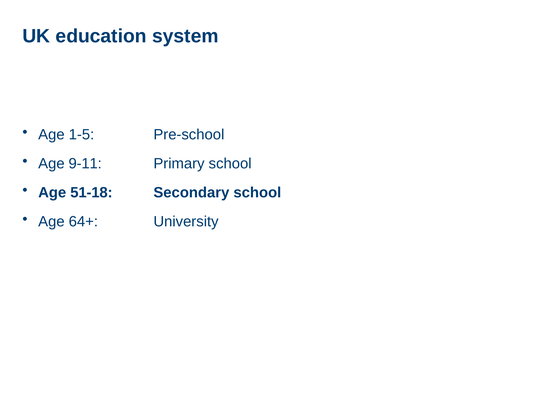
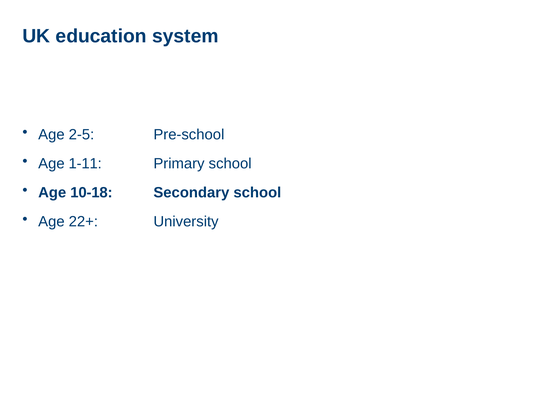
1-5: 1-5 -> 2-5
9-11: 9-11 -> 1-11
51-18: 51-18 -> 10-18
64+: 64+ -> 22+
